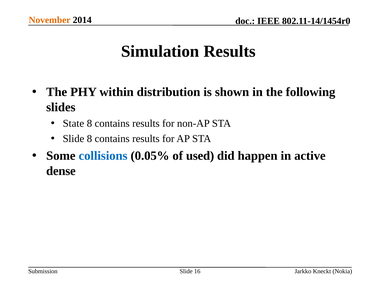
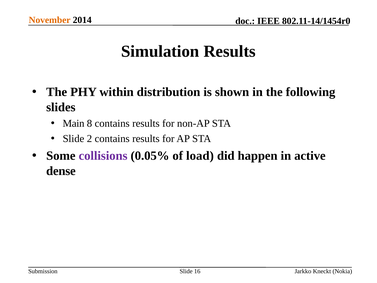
State: State -> Main
Slide 8: 8 -> 2
collisions colour: blue -> purple
used: used -> load
